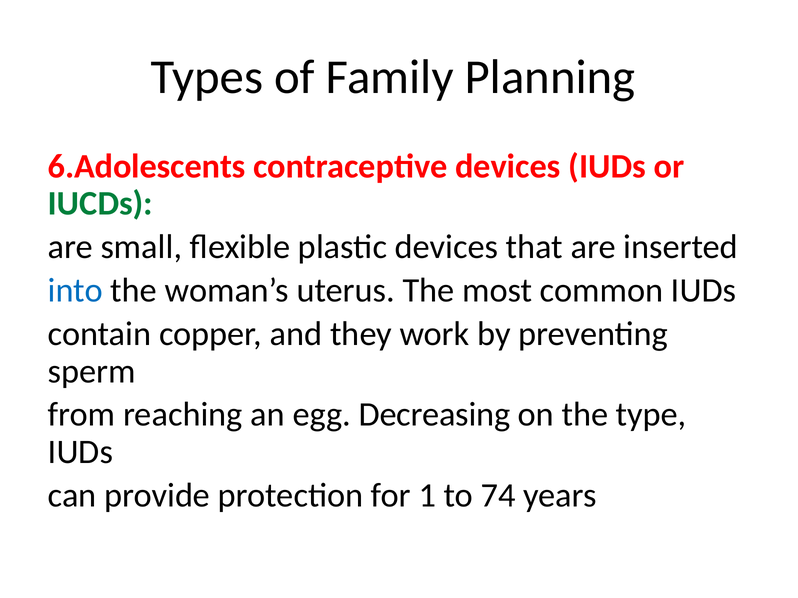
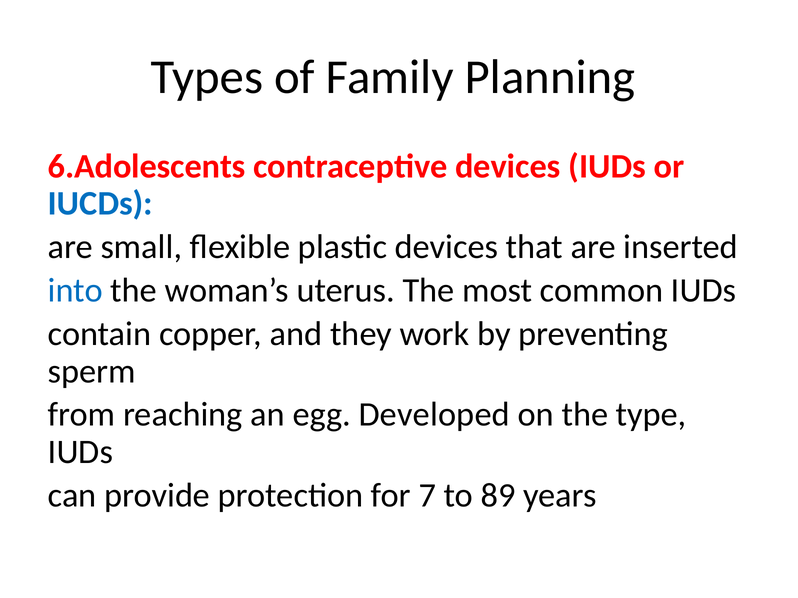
IUCDs colour: green -> blue
Decreasing: Decreasing -> Developed
1: 1 -> 7
74: 74 -> 89
